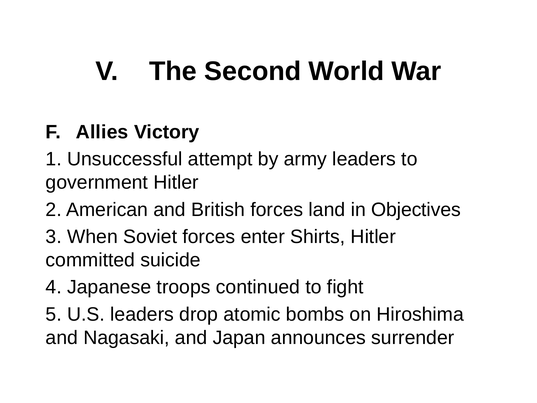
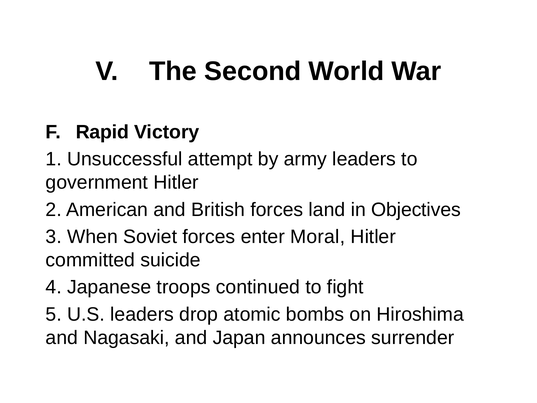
Allies: Allies -> Rapid
Shirts: Shirts -> Moral
